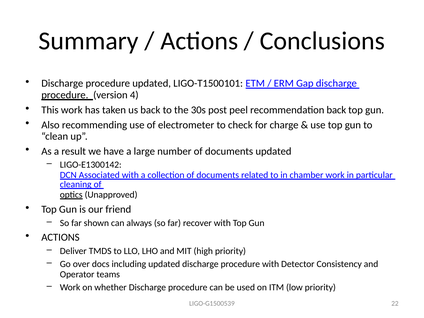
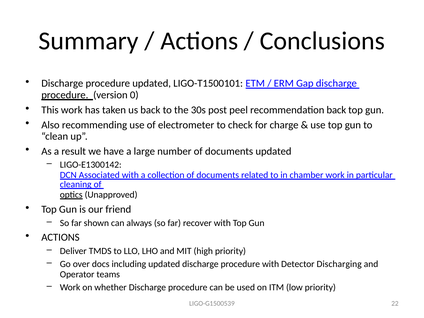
4: 4 -> 0
Consistency: Consistency -> Discharging
